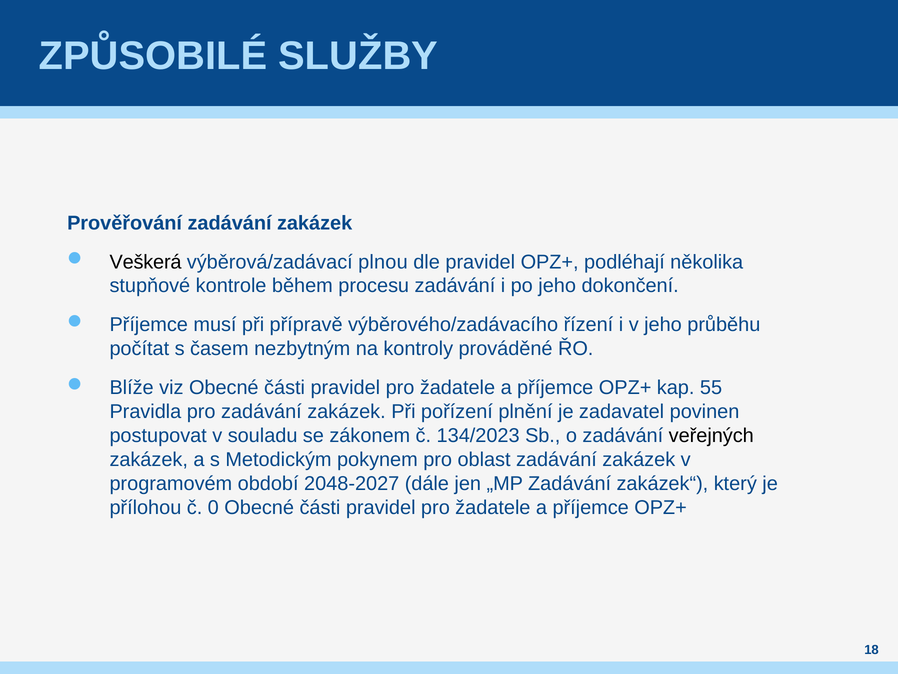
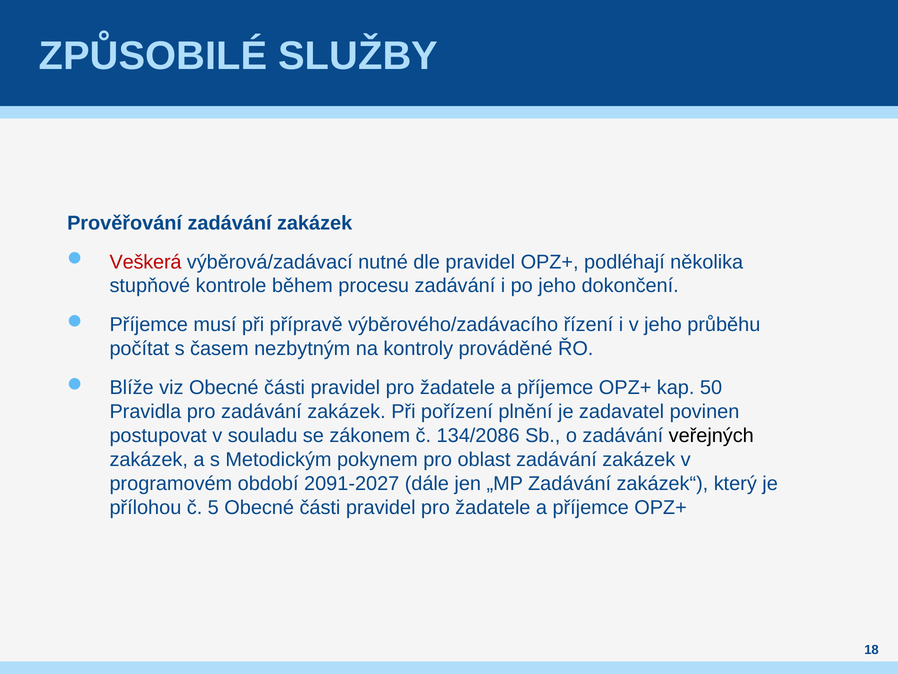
Veškerá colour: black -> red
plnou: plnou -> nutné
55: 55 -> 50
134/2023: 134/2023 -> 134/2086
2048-2027: 2048-2027 -> 2091-2027
0: 0 -> 5
